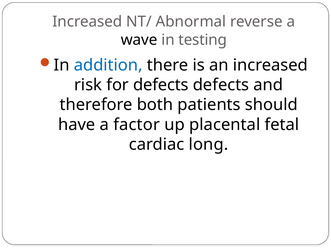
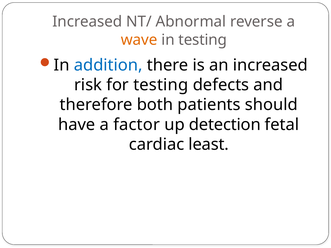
wave colour: black -> orange
for defects: defects -> testing
placental: placental -> detection
long: long -> least
